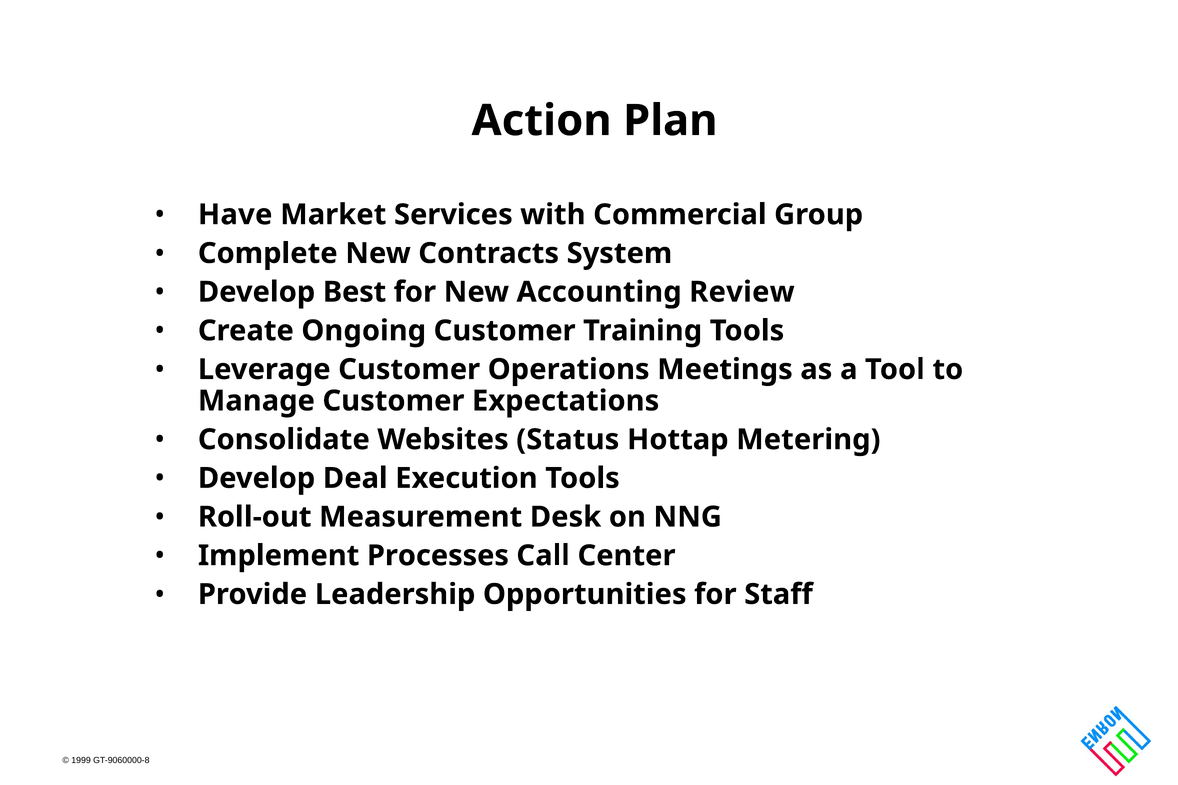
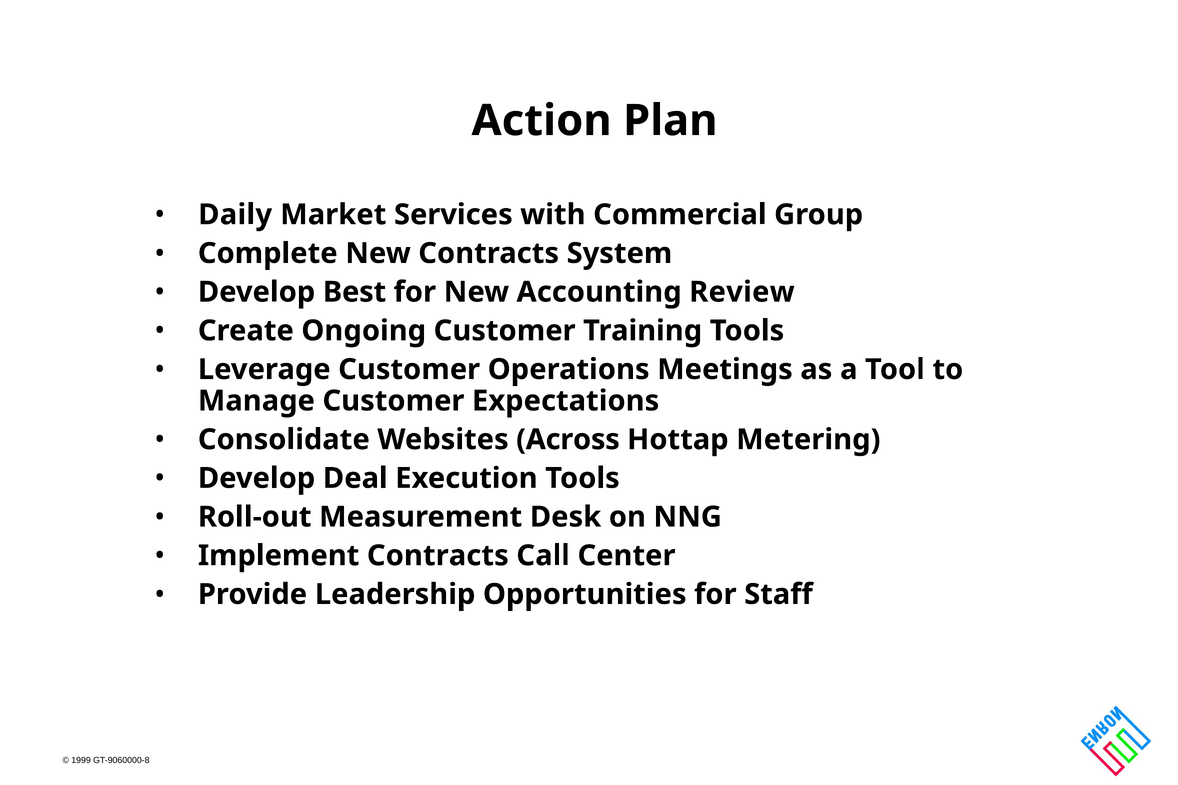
Have: Have -> Daily
Status: Status -> Across
Implement Processes: Processes -> Contracts
